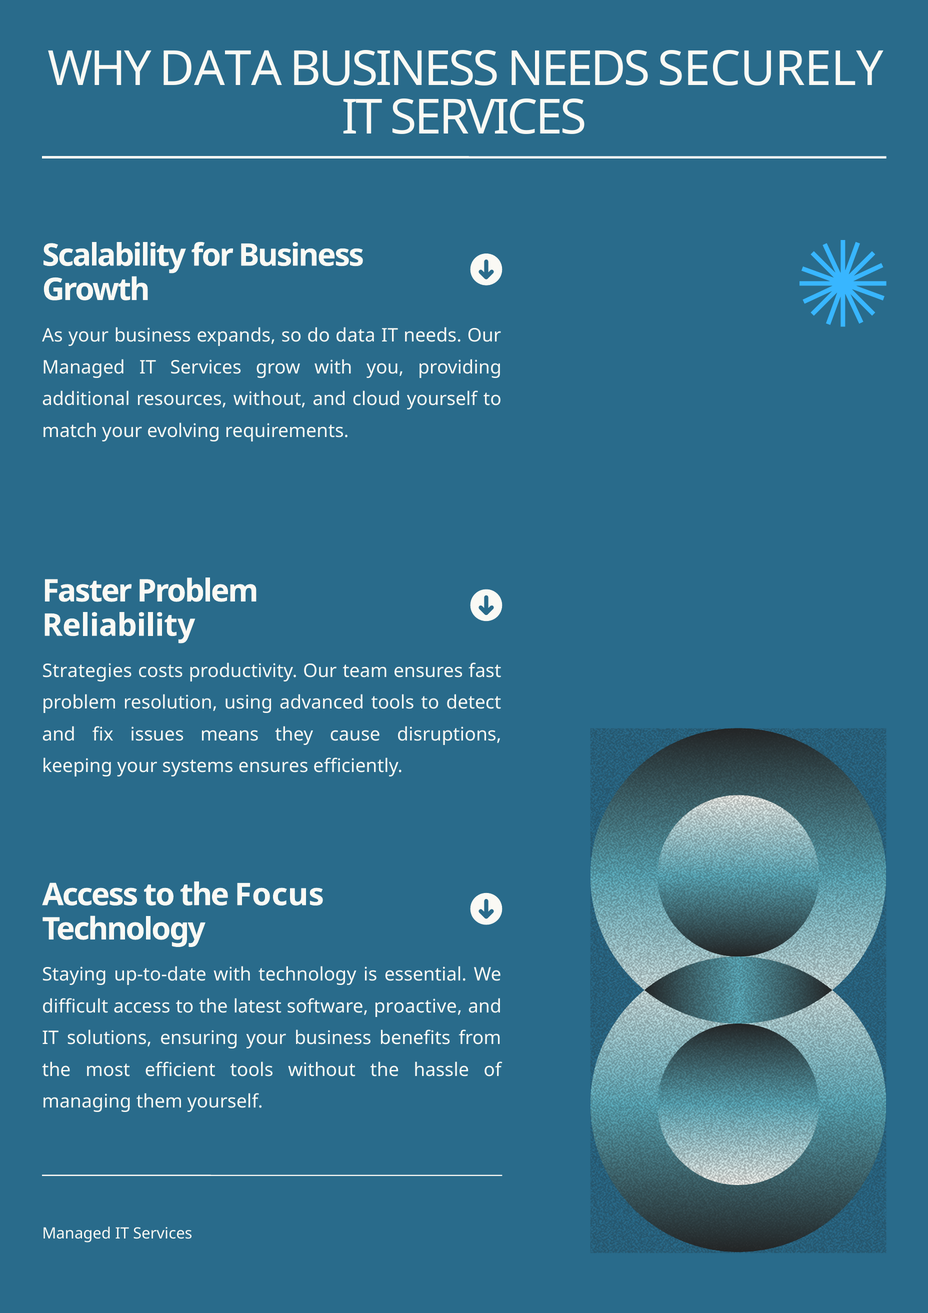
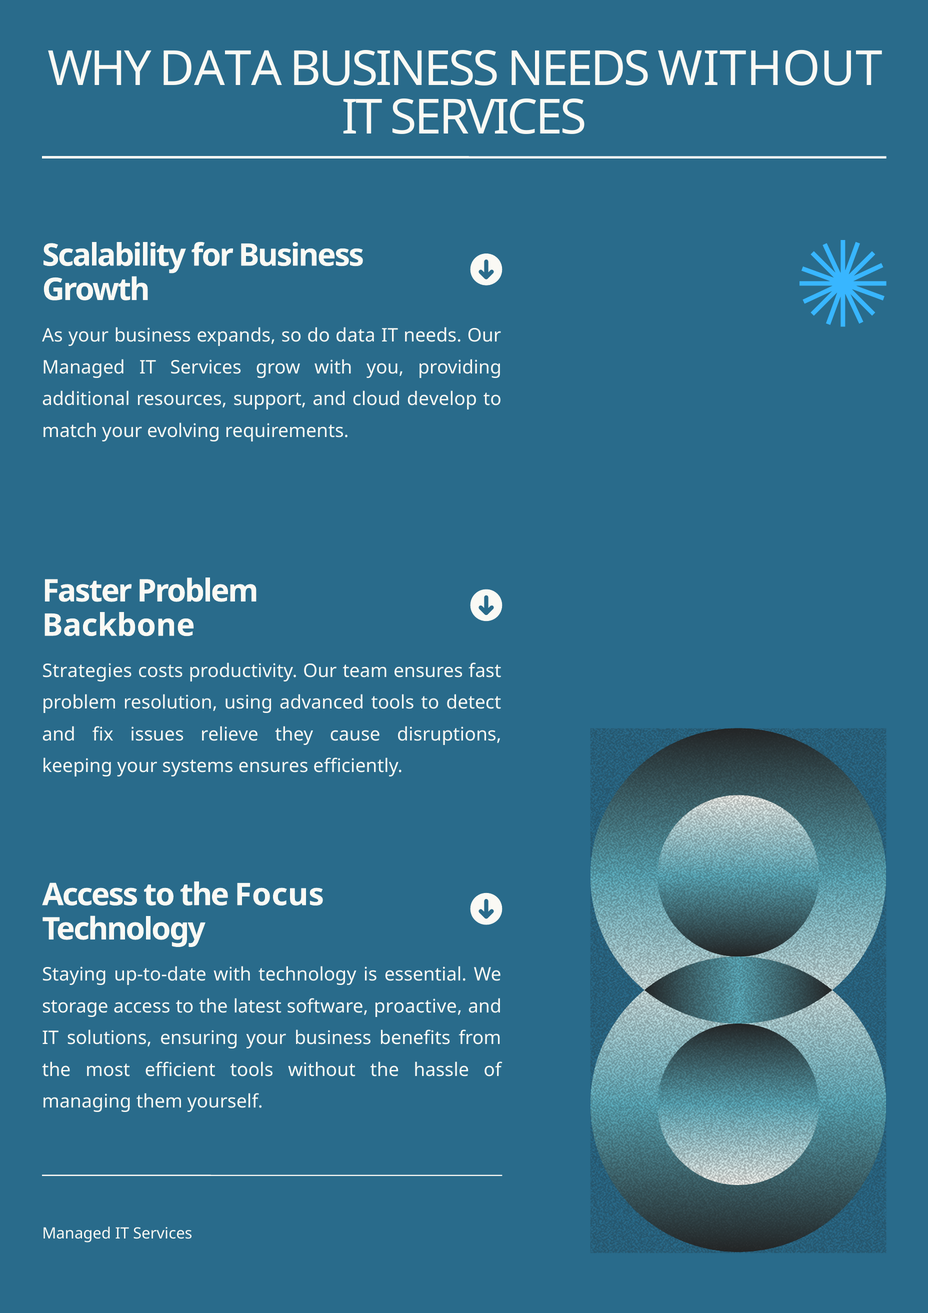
NEEDS SECURELY: SECURELY -> WITHOUT
resources without: without -> support
cloud yourself: yourself -> develop
Reliability: Reliability -> Backbone
means: means -> relieve
difficult: difficult -> storage
